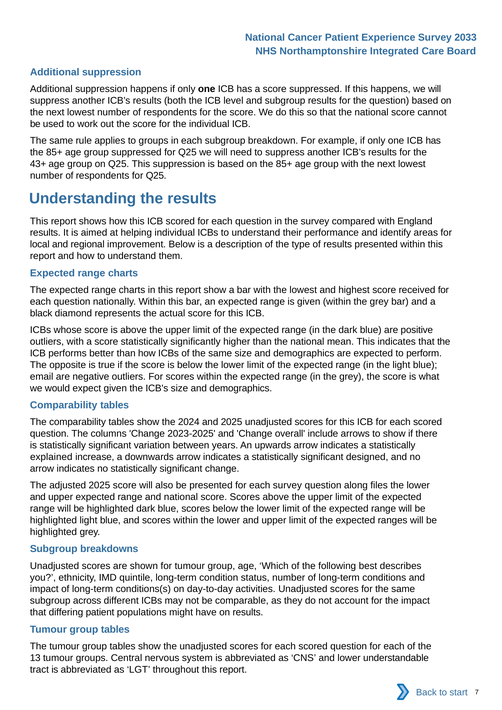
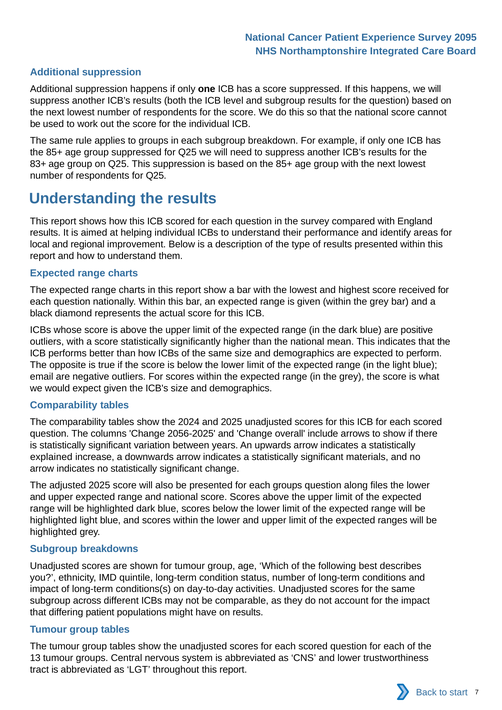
2033: 2033 -> 2095
43+: 43+ -> 83+
2023-2025: 2023-2025 -> 2056-2025
designed: designed -> materials
each survey: survey -> groups
understandable: understandable -> trustworthiness
